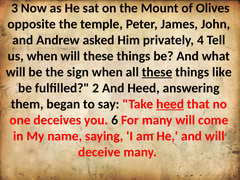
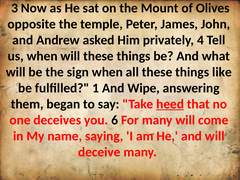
these at (157, 72) underline: present -> none
2: 2 -> 1
And Heed: Heed -> Wipe
